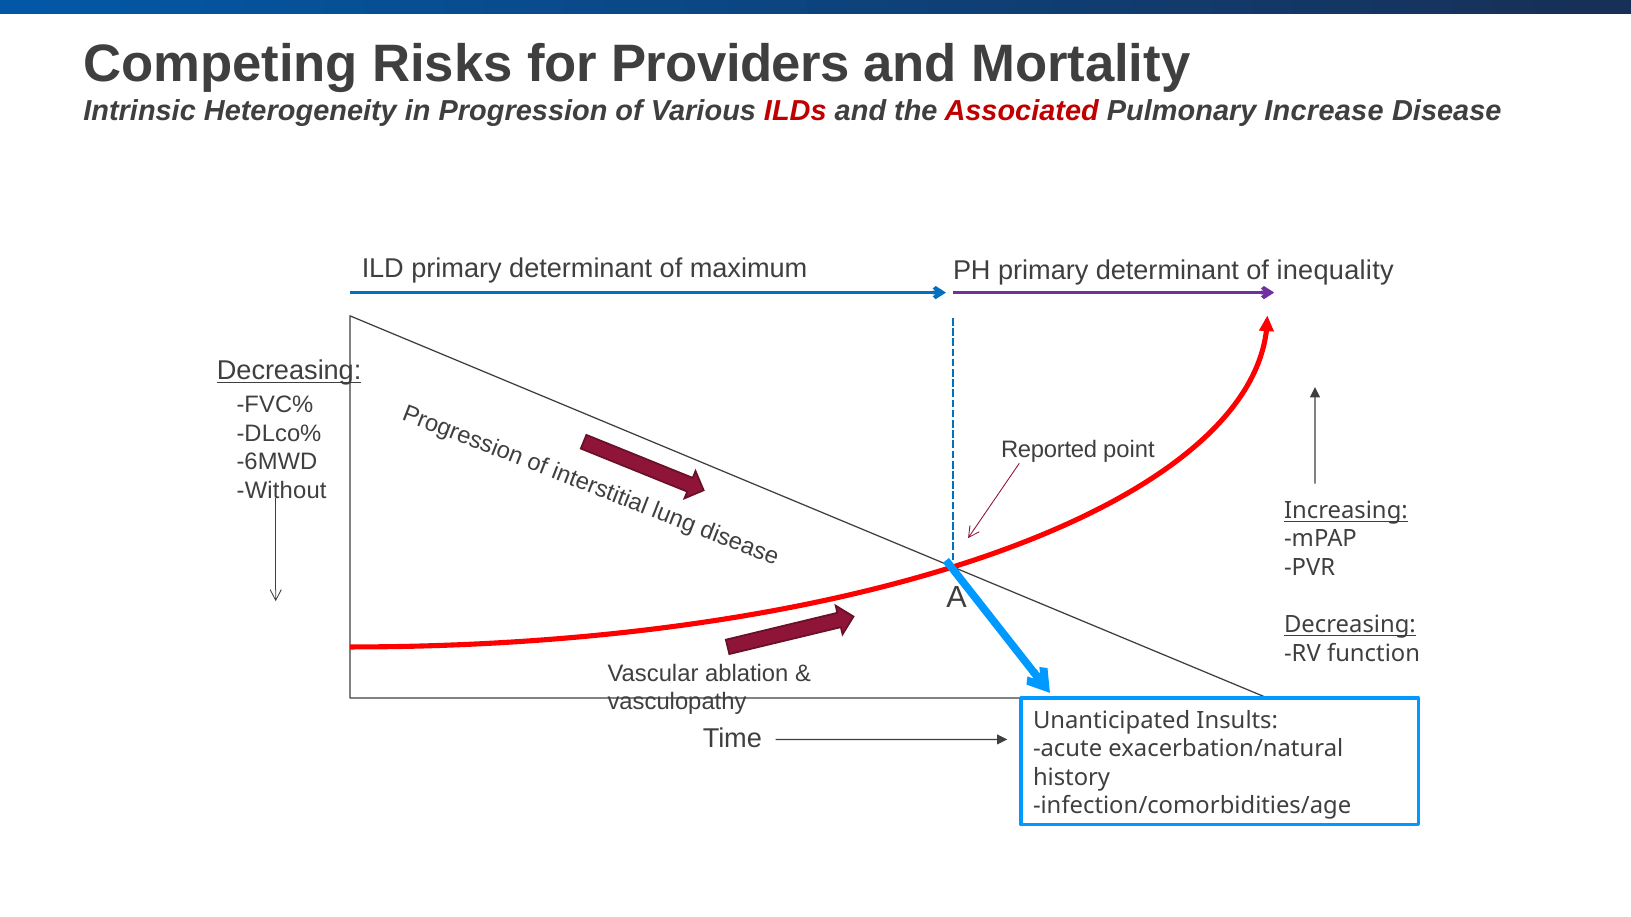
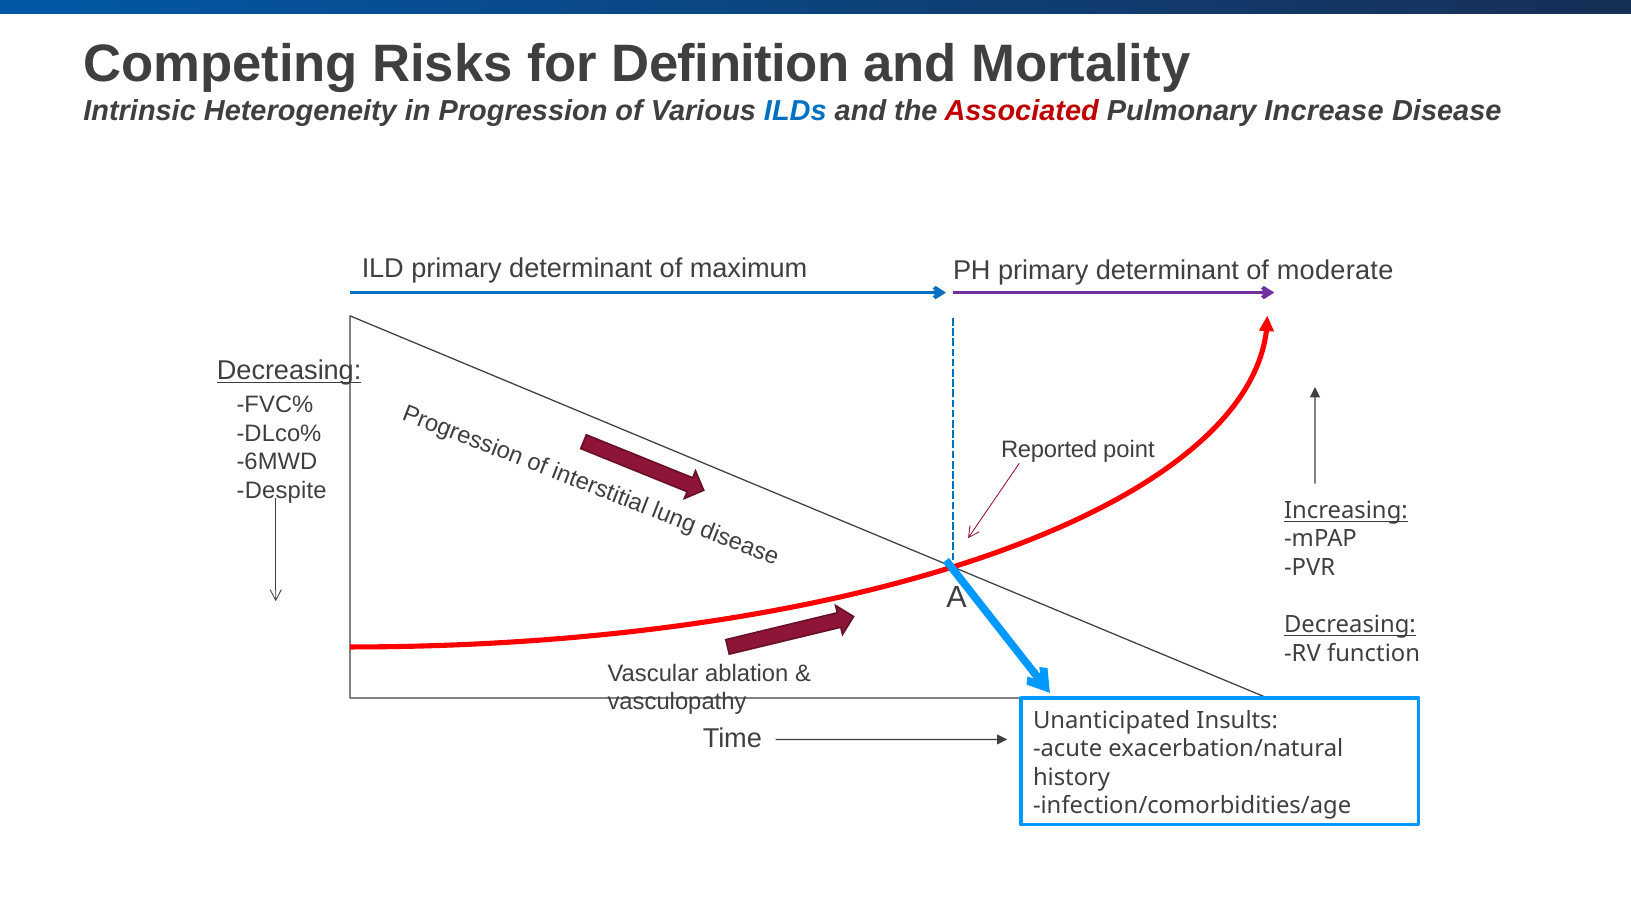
Providers: Providers -> Definition
ILDs colour: red -> blue
inequality: inequality -> moderate
Without: Without -> Despite
